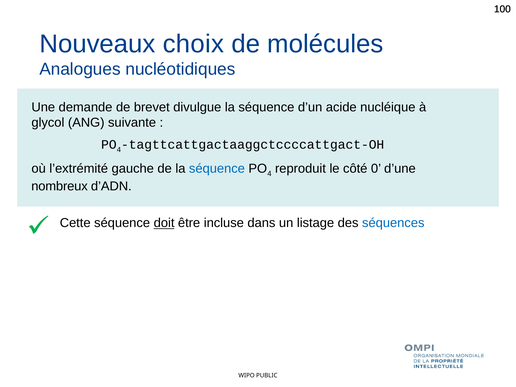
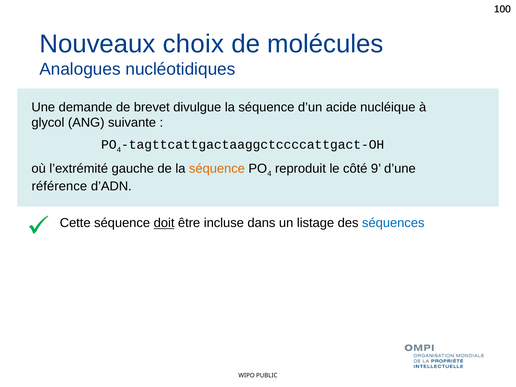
séquence at (217, 169) colour: blue -> orange
0: 0 -> 9
nombreux: nombreux -> référence
